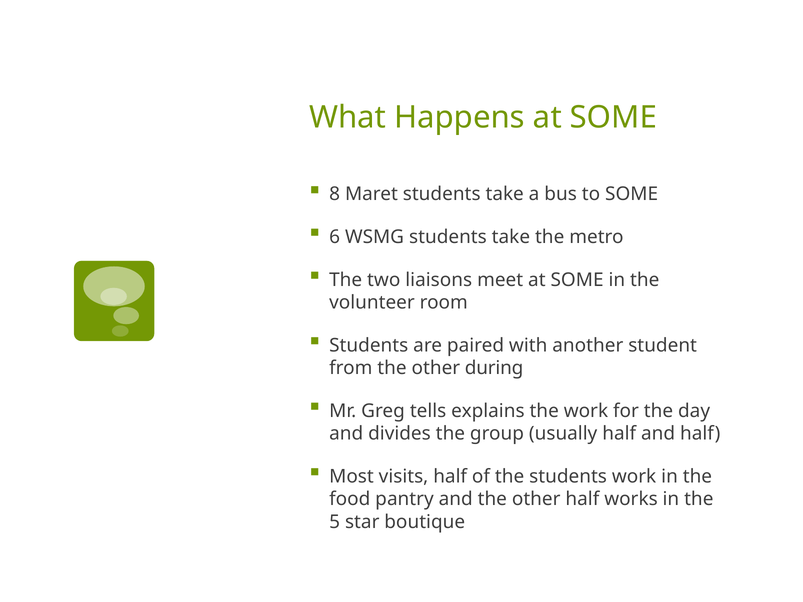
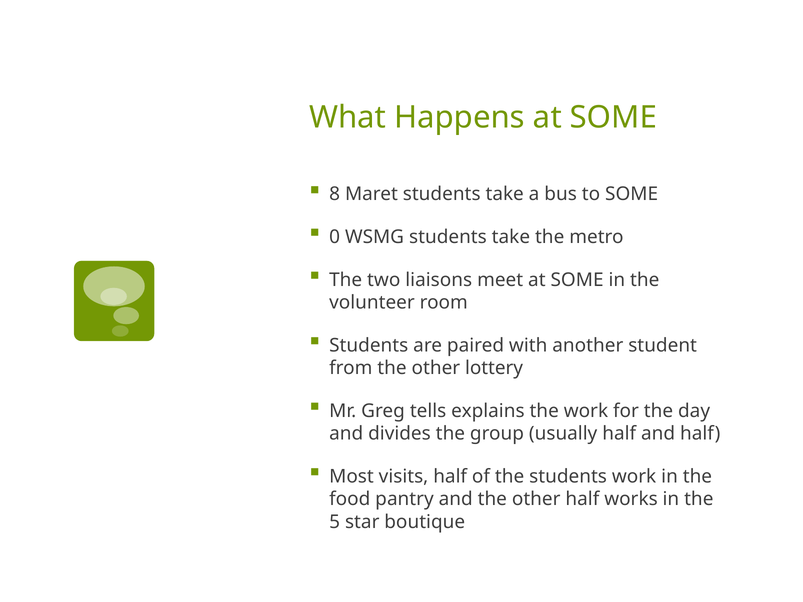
6: 6 -> 0
during: during -> lottery
